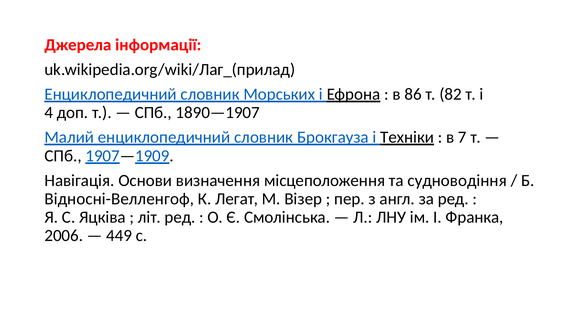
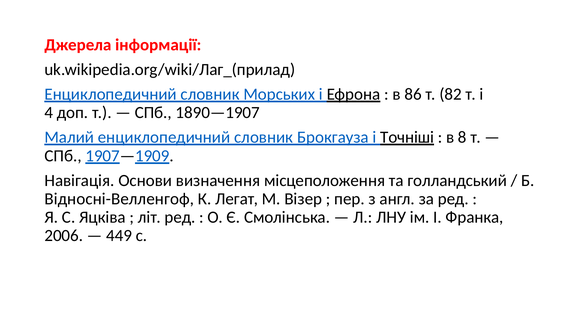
Техніки: Техніки -> Точніші
7: 7 -> 8
судноводіння: судноводіння -> голландський
